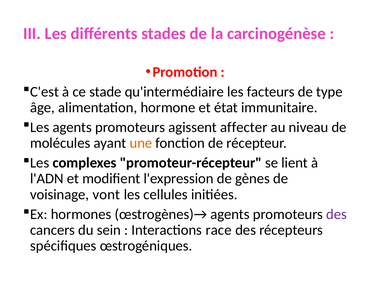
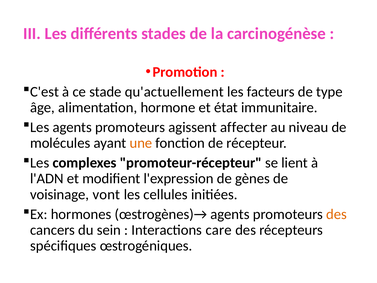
qu'intermédiaire: qu'intermédiaire -> qu'actuellement
des at (337, 214) colour: purple -> orange
race: race -> care
